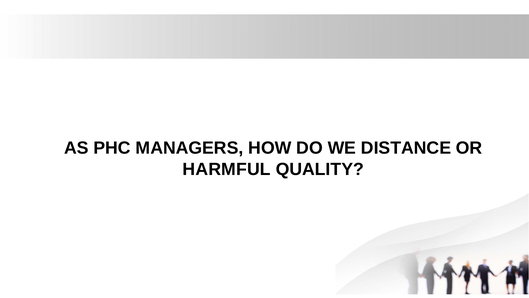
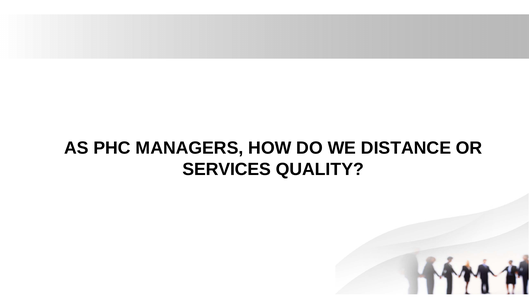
HARMFUL: HARMFUL -> SERVICES
